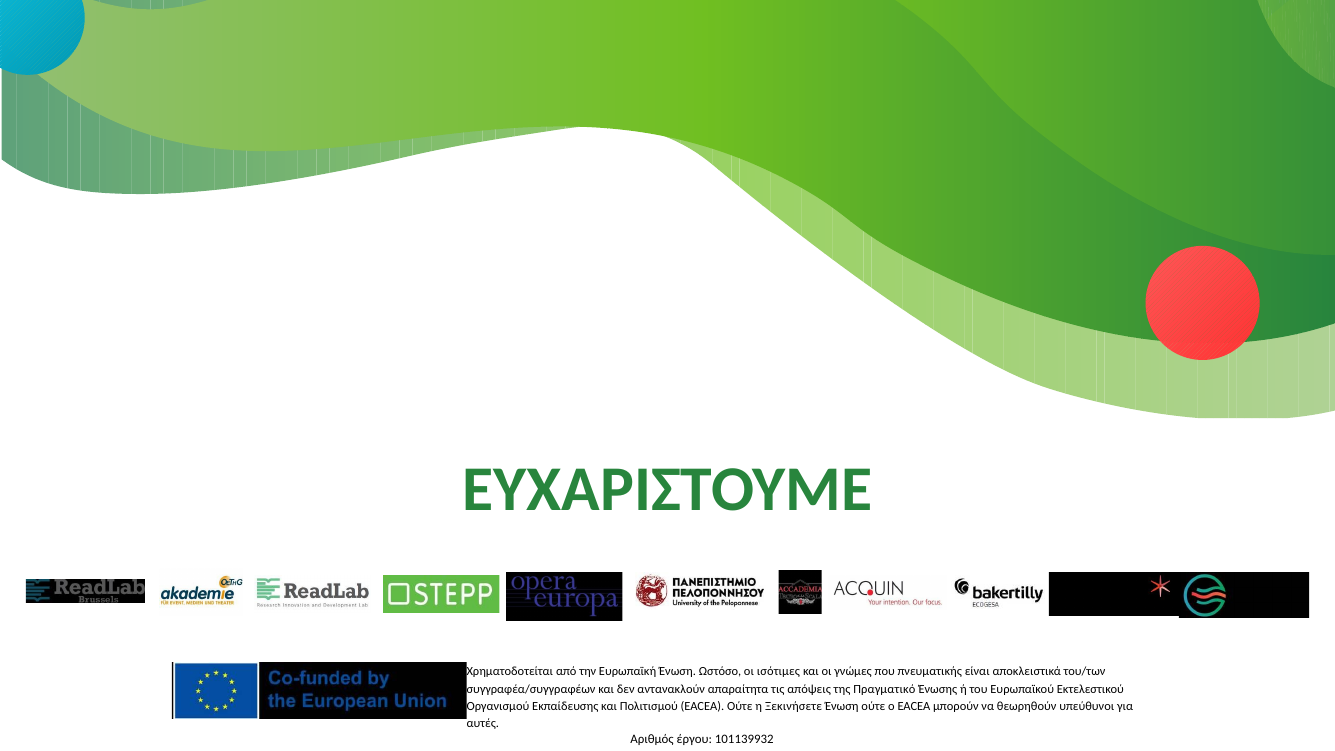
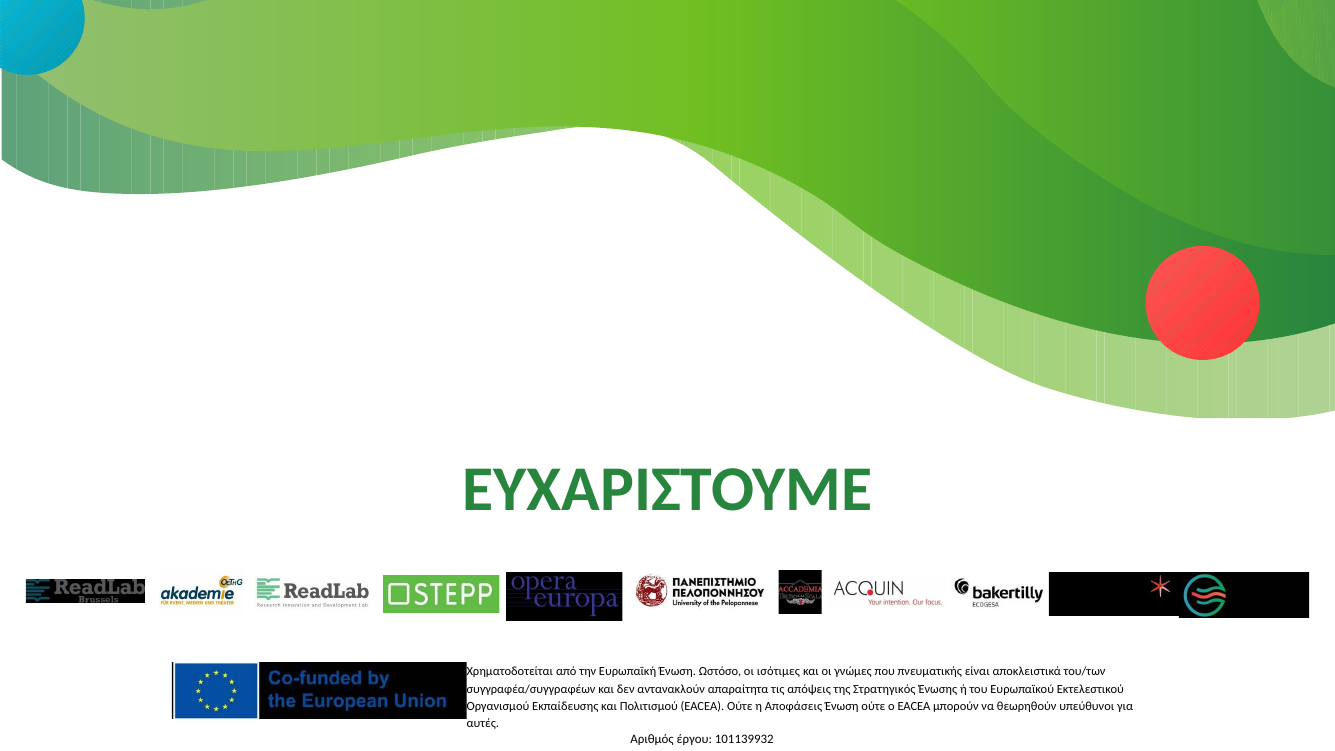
Πραγματικό: Πραγματικό -> Στρατηγικός
Ξεκινήσετε: Ξεκινήσετε -> Αποφάσεις
